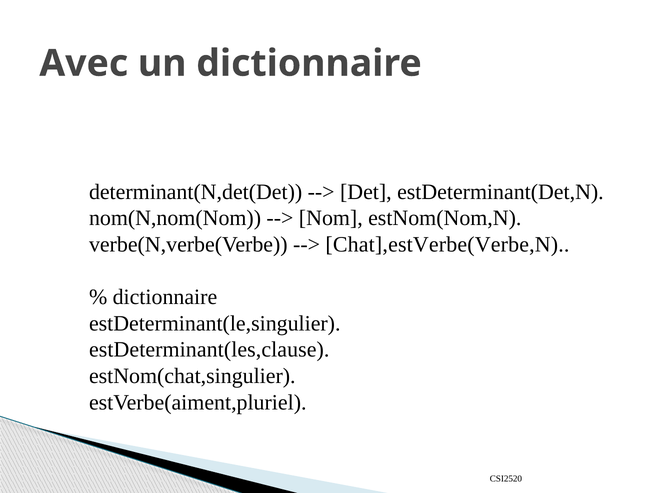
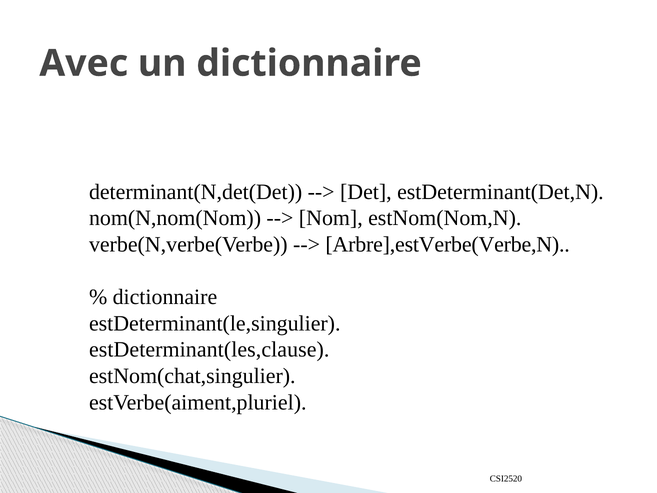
Chat],estVerbe(Verbe,N: Chat],estVerbe(Verbe,N -> Arbre],estVerbe(Verbe,N
